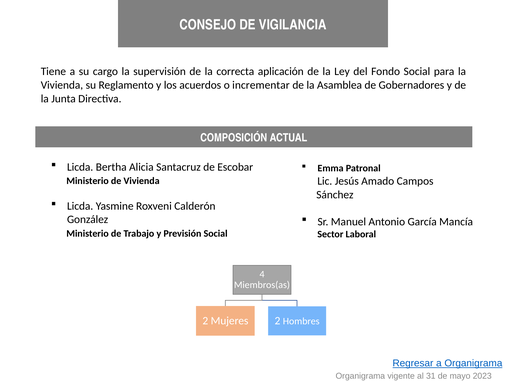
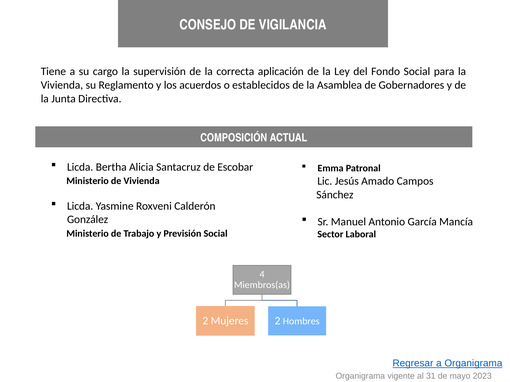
incrementar: incrementar -> establecidos
